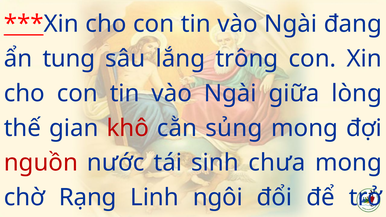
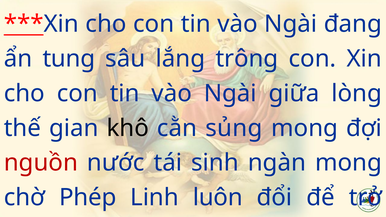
khô colour: red -> black
chưa: chưa -> ngàn
Rạng: Rạng -> Phép
ngôi: ngôi -> luôn
